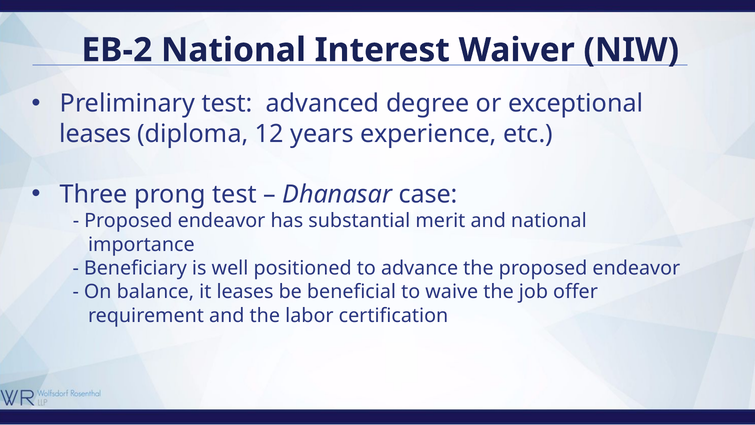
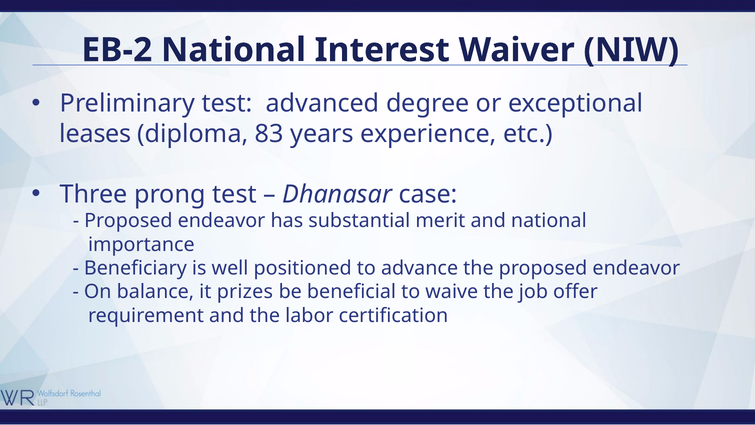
12: 12 -> 83
it leases: leases -> prizes
